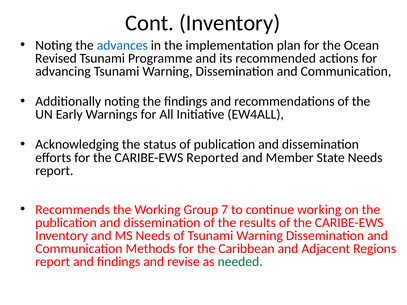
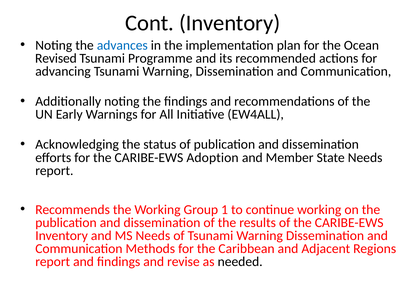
Reported: Reported -> Adoption
7: 7 -> 1
needed colour: green -> black
